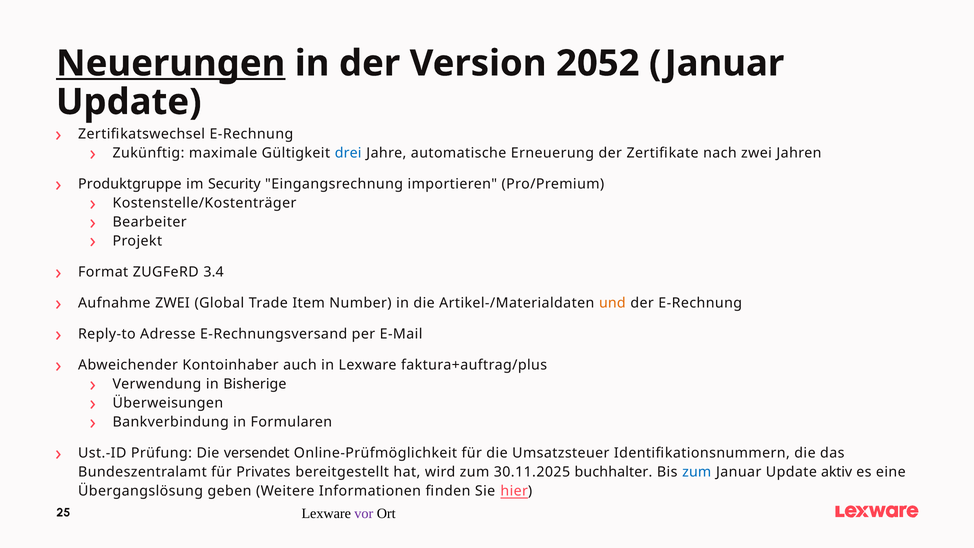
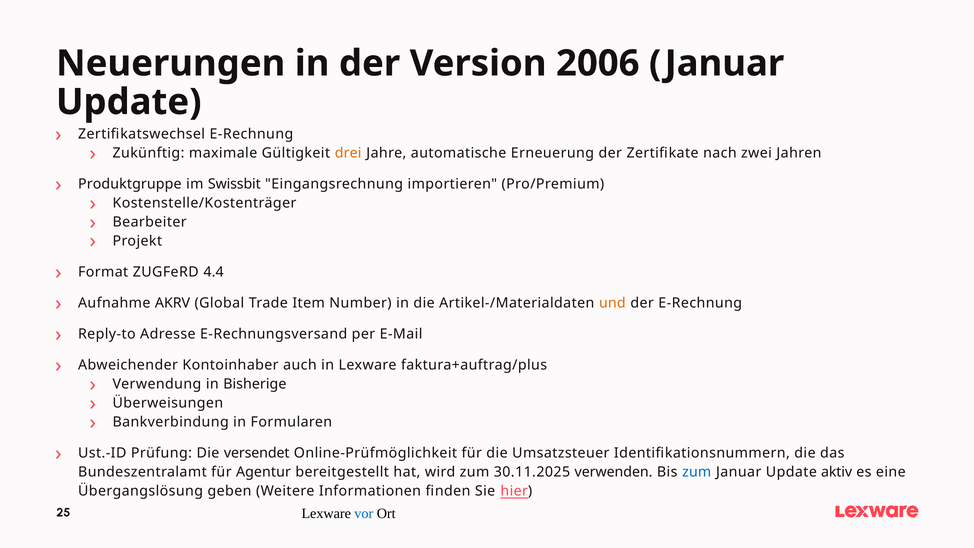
Neuerungen underline: present -> none
2052: 2052 -> 2006
drei colour: blue -> orange
Security: Security -> Swissbit
3.4: 3.4 -> 4.4
Aufnahme ZWEI: ZWEI -> AKRV
Privates: Privates -> Agentur
buchhalter: buchhalter -> verwenden
vor colour: purple -> blue
